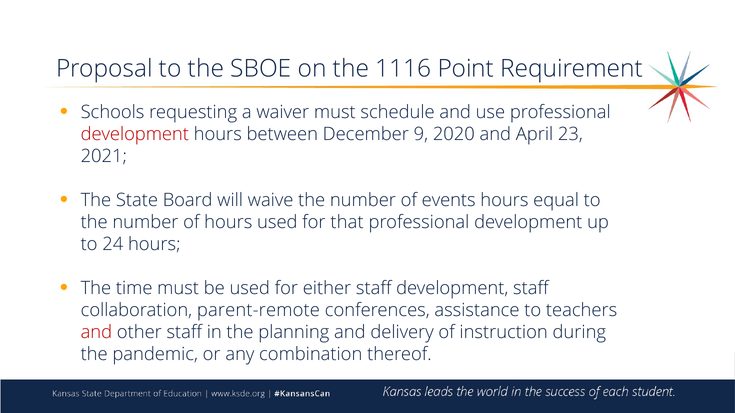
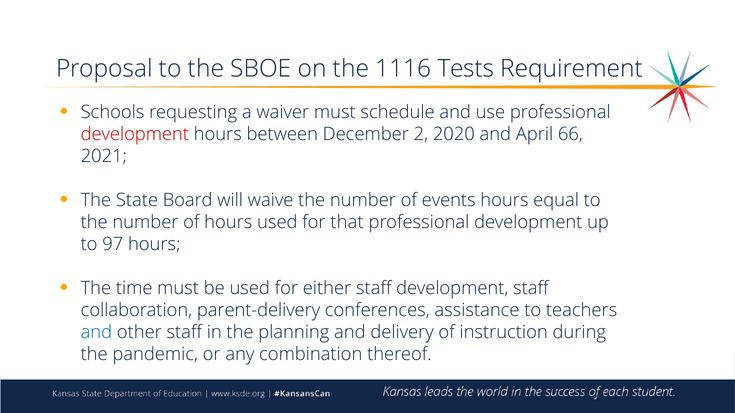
Point: Point -> Tests
9: 9 -> 2
23: 23 -> 66
24: 24 -> 97
parent-remote: parent-remote -> parent-delivery
and at (96, 333) colour: red -> blue
